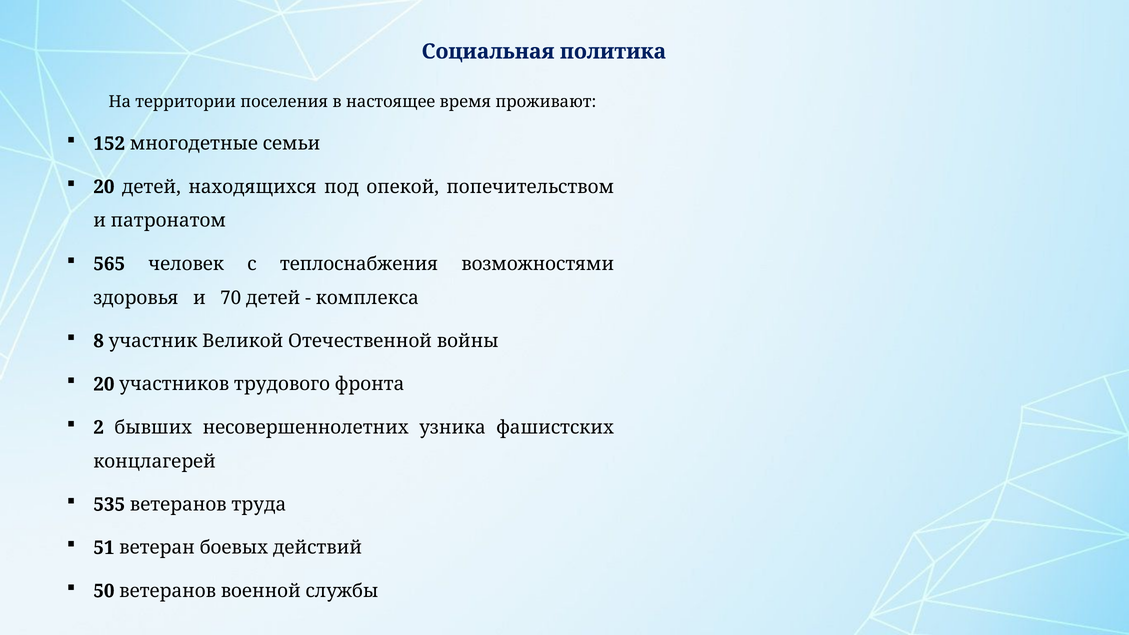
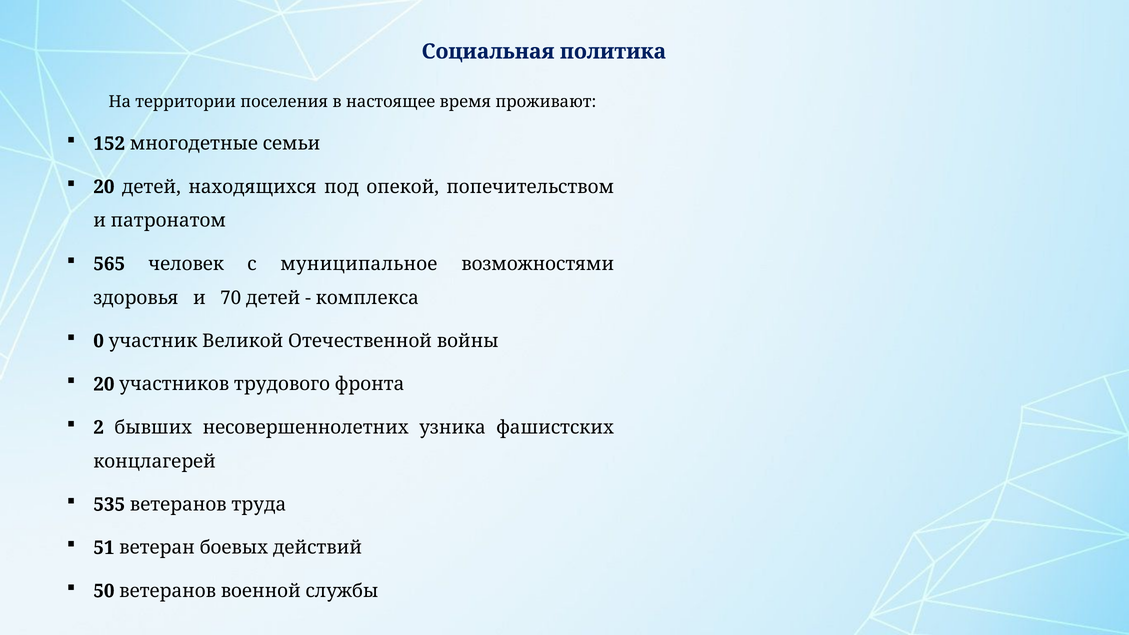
теплоснабжения: теплоснабжения -> муниципальное
8: 8 -> 0
